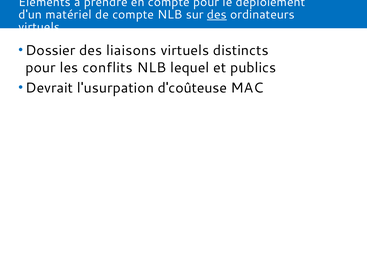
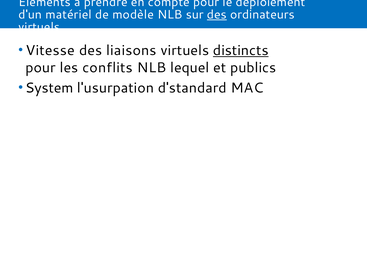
de compte: compte -> modèle
Dossier: Dossier -> Vitesse
distincts underline: none -> present
Devrait: Devrait -> System
d'coûteuse: d'coûteuse -> d'standard
